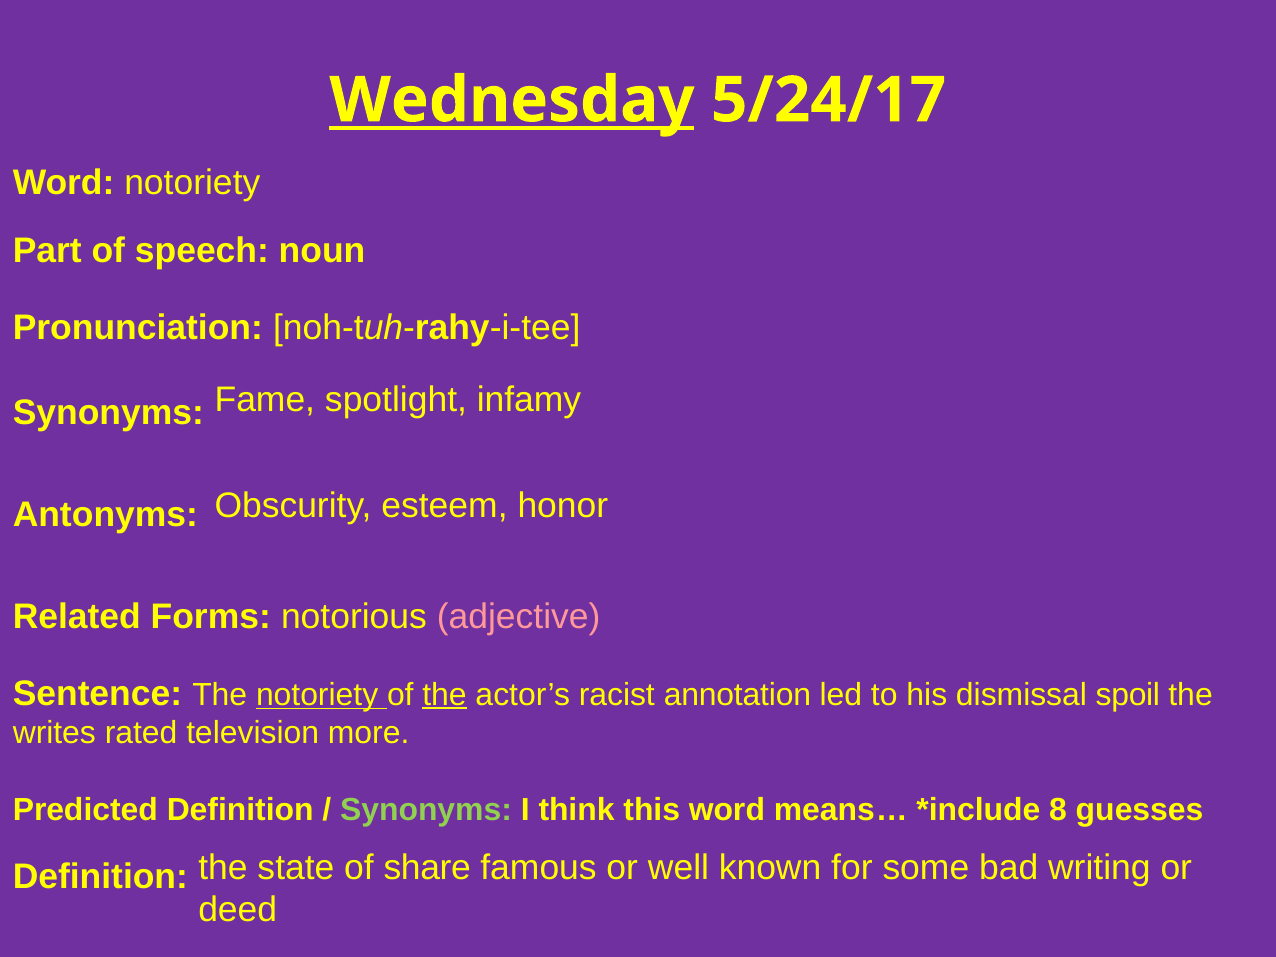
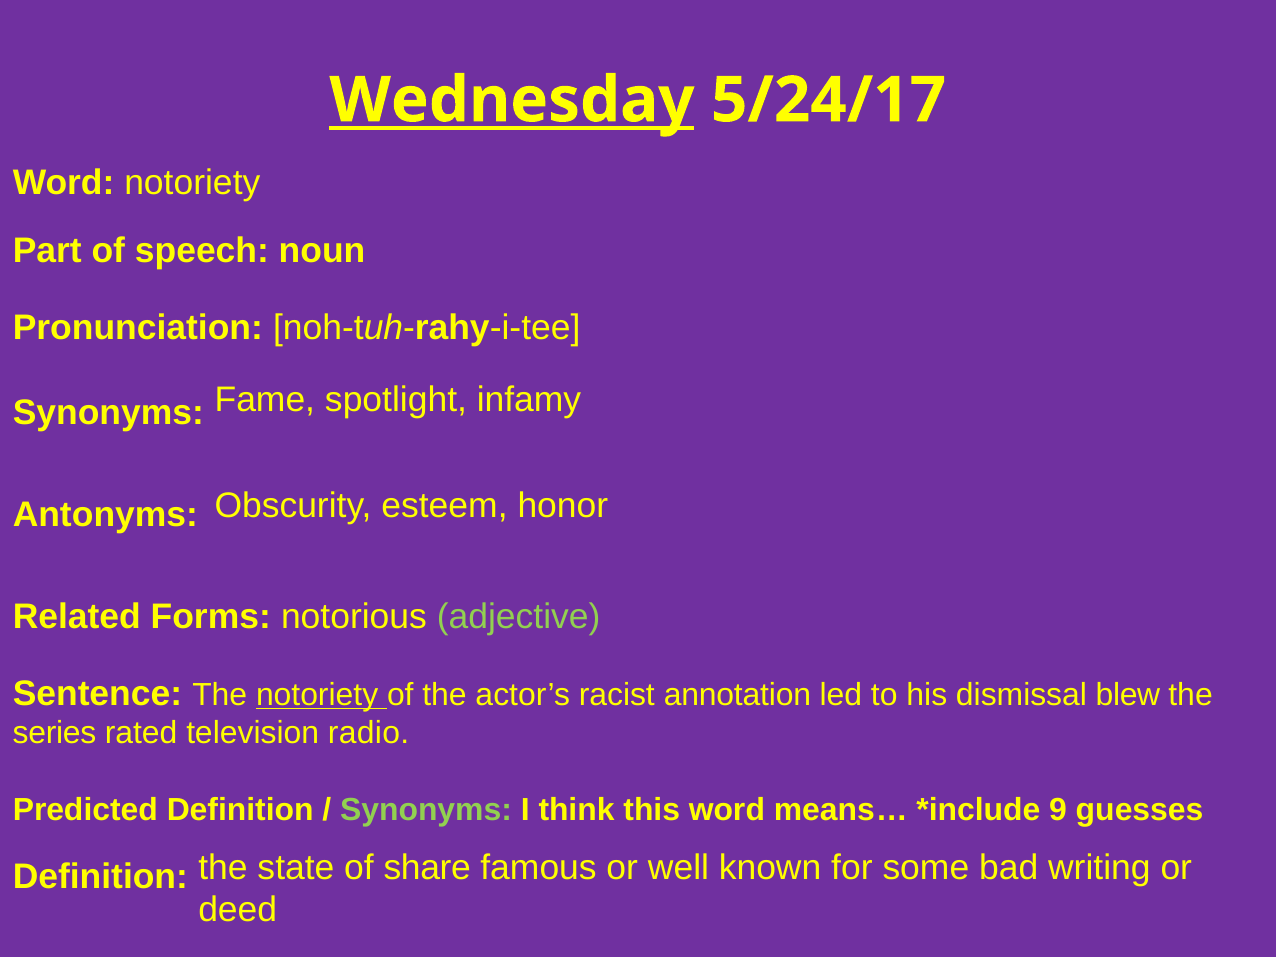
adjective colour: pink -> light green
the at (444, 694) underline: present -> none
spoil: spoil -> blew
writes: writes -> series
more: more -> radio
8: 8 -> 9
